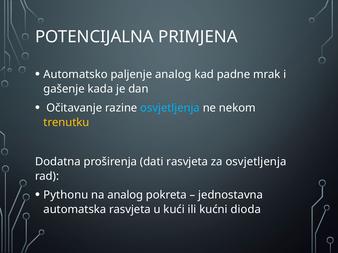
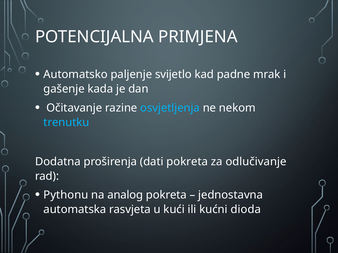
paljenje analog: analog -> svijetlo
trenutku colour: yellow -> light blue
dati rasvjeta: rasvjeta -> pokreta
za osvjetljenja: osvjetljenja -> odlučivanje
